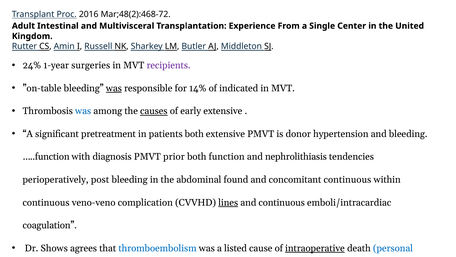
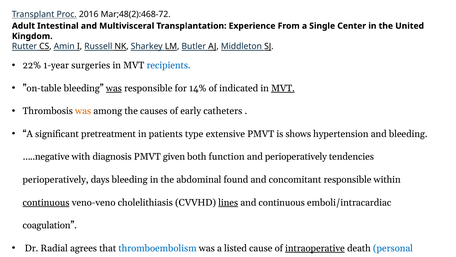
24%: 24% -> 22%
recipients colour: purple -> blue
MVT at (283, 88) underline: none -> present
was at (83, 111) colour: blue -> orange
causes underline: present -> none
early extensive: extensive -> catheters
patients both: both -> type
donor: donor -> shows
…..function: …..function -> …..negative
prior: prior -> given
and nephrolithiasis: nephrolithiasis -> perioperatively
post: post -> days
concomitant continuous: continuous -> responsible
continuous at (46, 202) underline: none -> present
complication: complication -> cholelithiasis
Shows: Shows -> Radial
